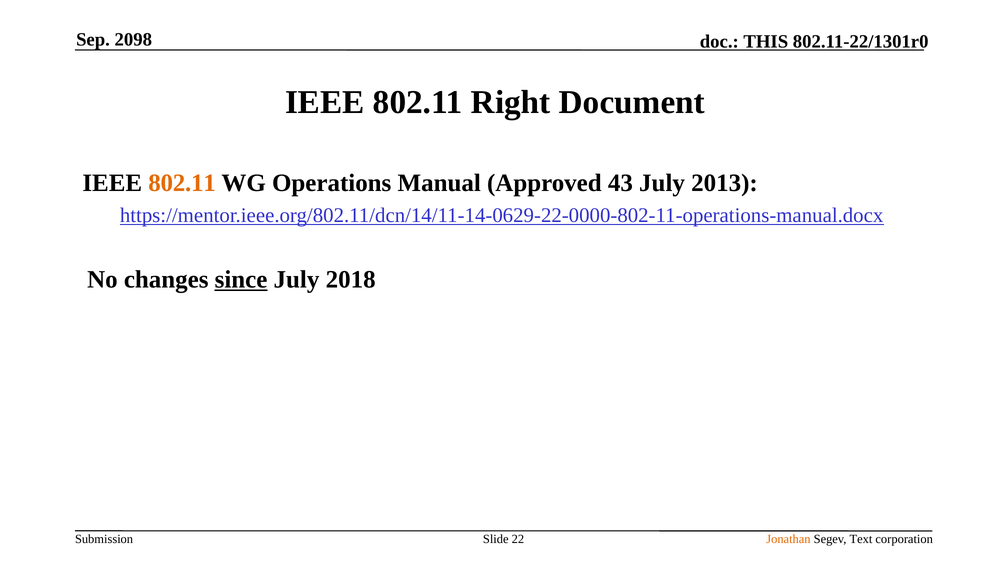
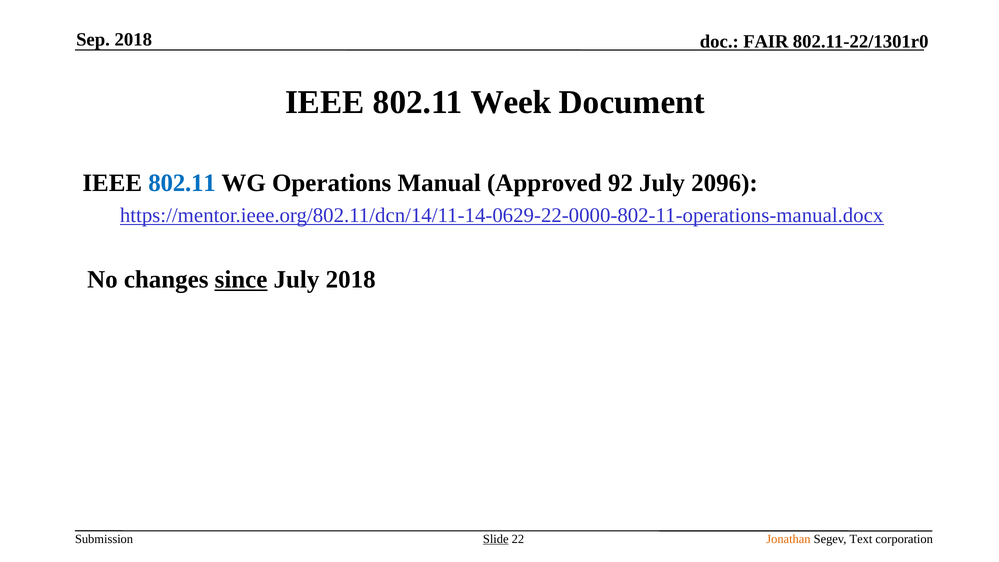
Sep 2098: 2098 -> 2018
THIS: THIS -> FAIR
Right: Right -> Week
802.11 at (182, 183) colour: orange -> blue
43: 43 -> 92
2013: 2013 -> 2096
Slide underline: none -> present
